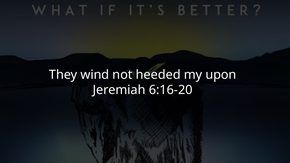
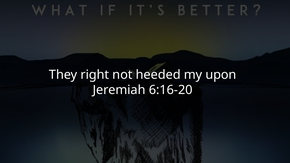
wind: wind -> right
